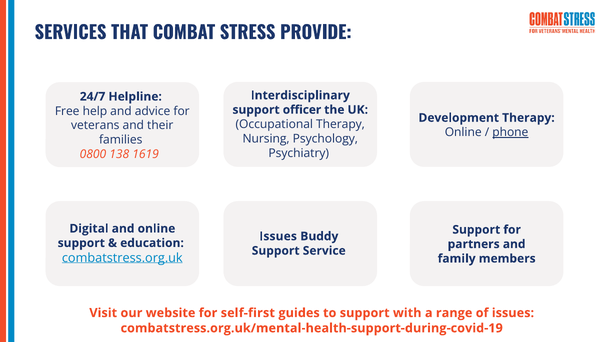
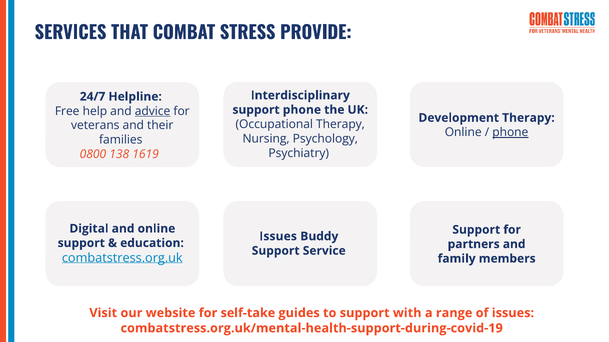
support officer: officer -> phone
advice underline: none -> present
self-first: self-first -> self-take
